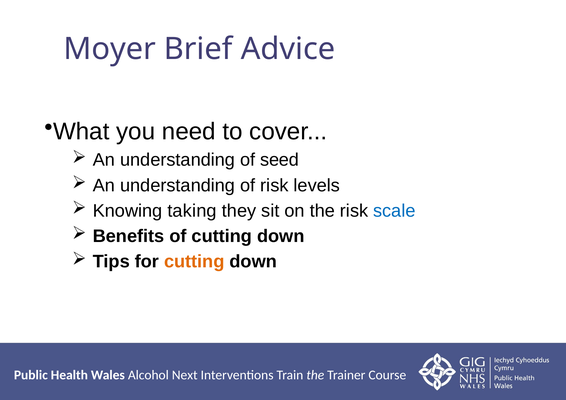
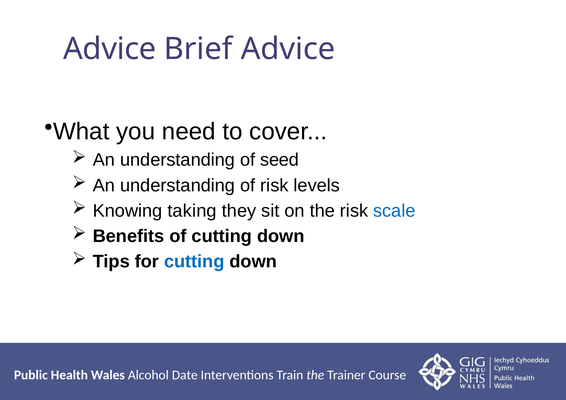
Moyer at (110, 49): Moyer -> Advice
cutting at (194, 262) colour: orange -> blue
Next: Next -> Date
